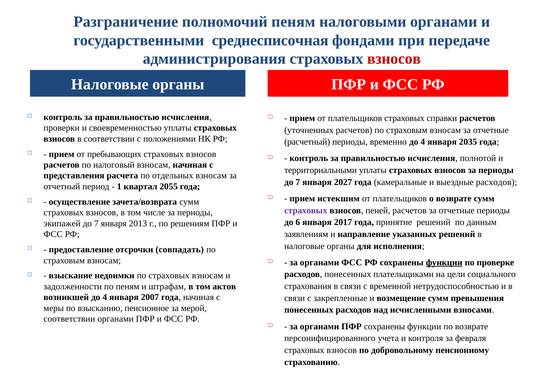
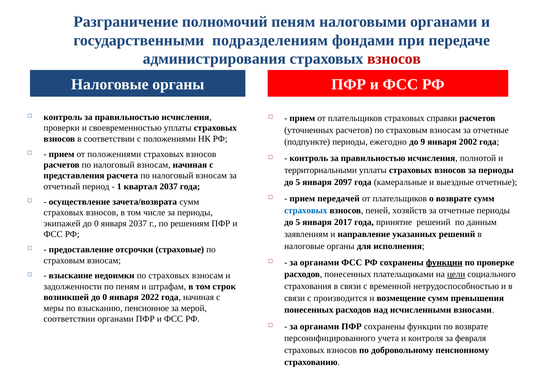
среднесписочная: среднесписочная -> подразделениям
расчетный: расчетный -> подпункте
временно: временно -> ежегодно
4 at (423, 142): 4 -> 9
2035: 2035 -> 2002
от пребывающих: пребывающих -> положениями
расчета по отдельных: отдельных -> налоговый
7 at (298, 182): 7 -> 5
2027: 2027 -> 2097
выездные расходов: расходов -> отчетные
квартал 2055: 2055 -> 2037
истекшим: истекшим -> передачей
страховых at (306, 211) colour: purple -> blue
пеней расчетов: расчетов -> хозяйств
6 at (298, 222): 6 -> 5
7 at (96, 224): 7 -> 0
января 2013: 2013 -> 2037
совпадать: совпадать -> страховые
цели underline: none -> present
актов: актов -> строк
возникшей до 4: 4 -> 0
2007: 2007 -> 2022
закрепленные: закрепленные -> производится
